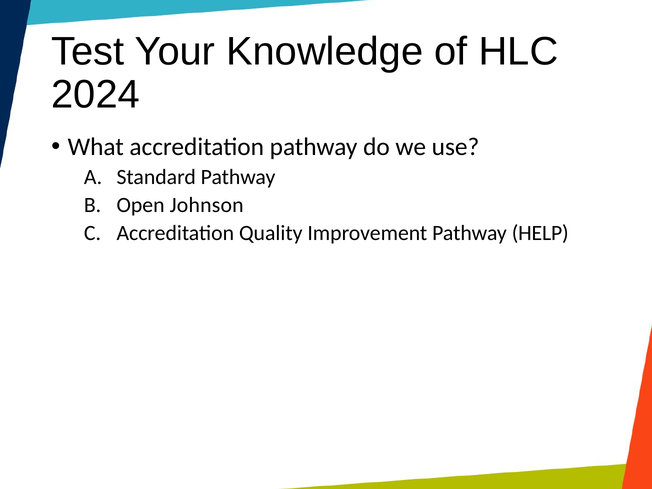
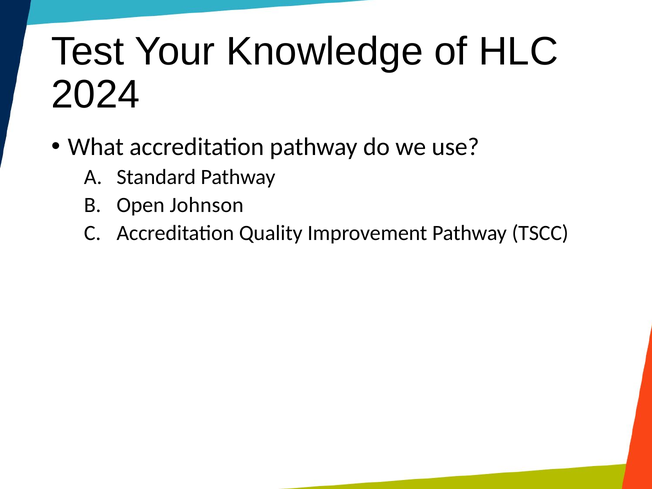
HELP: HELP -> TSCC
